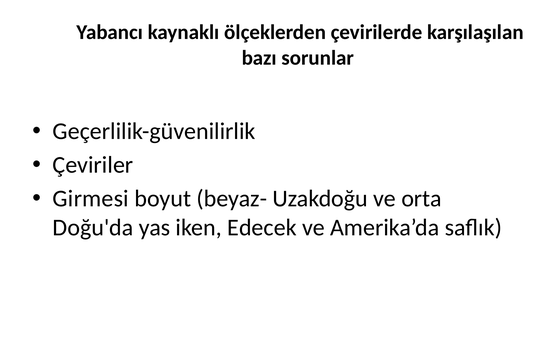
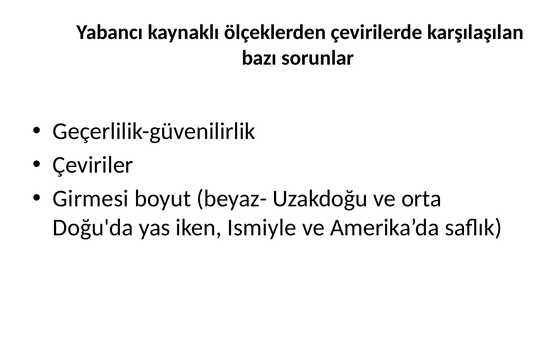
Edecek: Edecek -> Ismiyle
